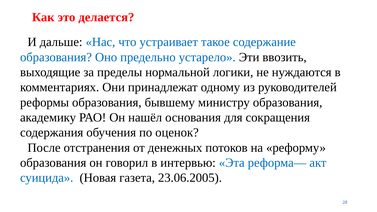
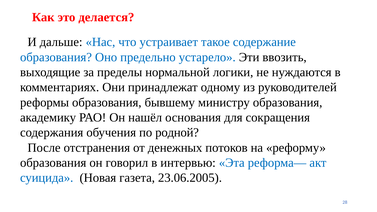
оценок: оценок -> родной
